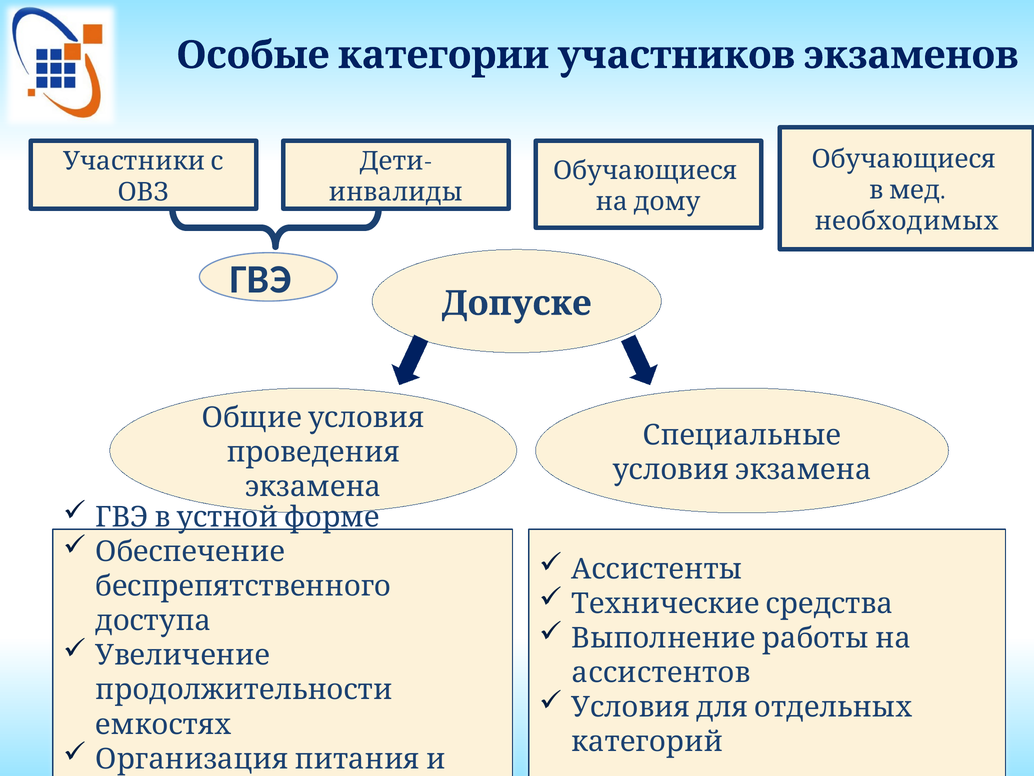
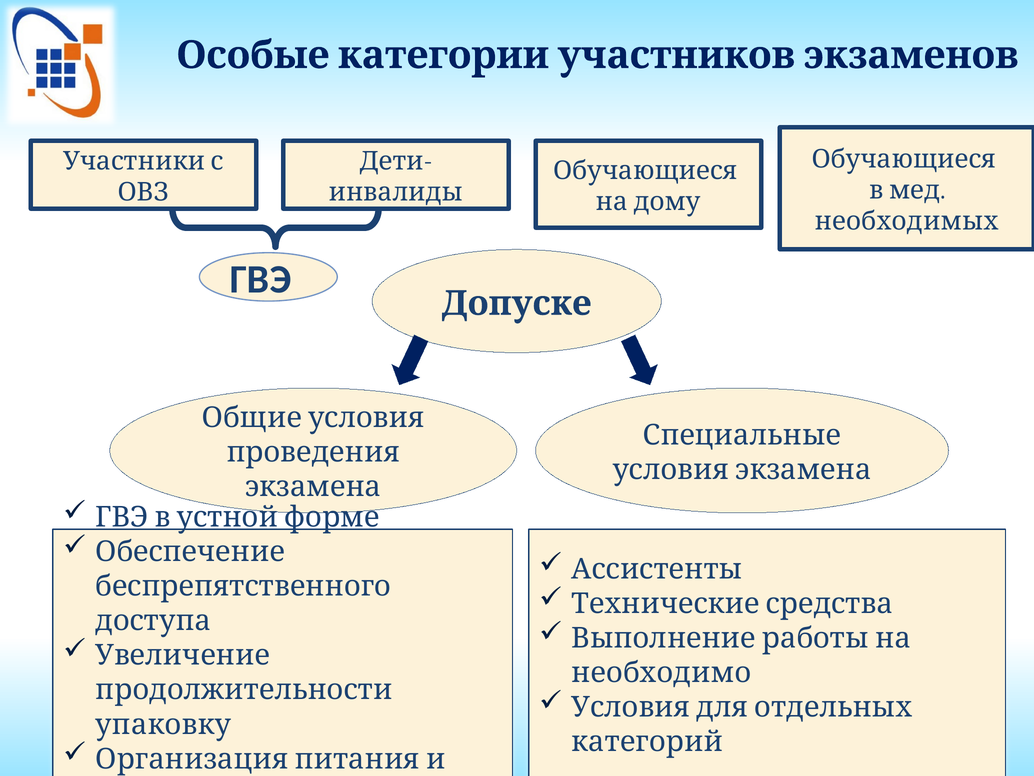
ассистентов: ассистентов -> необходимо
емкостях: емкостях -> упаковку
